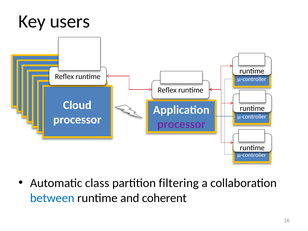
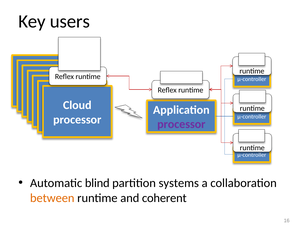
class: class -> blind
filtering: filtering -> systems
between colour: blue -> orange
